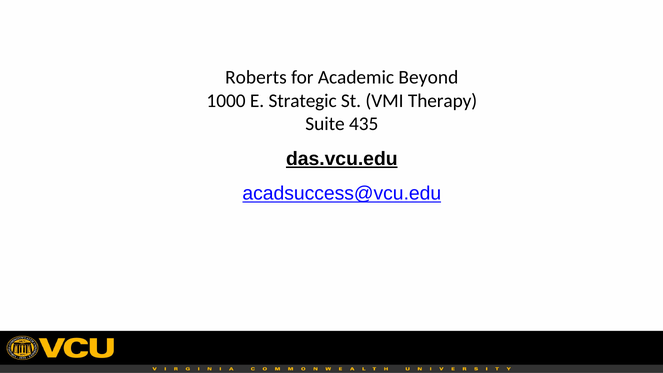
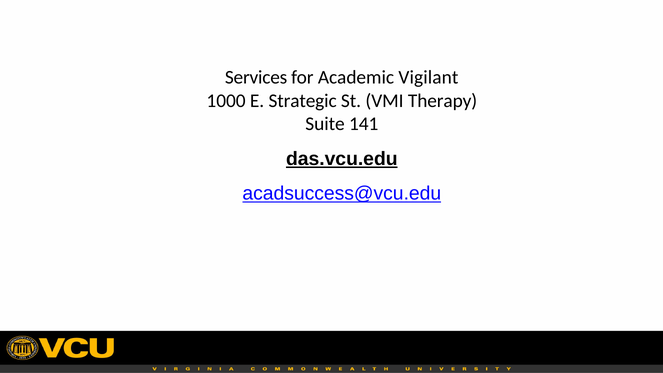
Roberts: Roberts -> Services
Beyond: Beyond -> Vigilant
435: 435 -> 141
